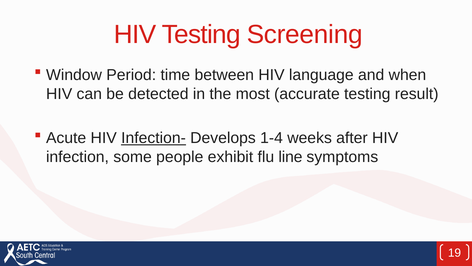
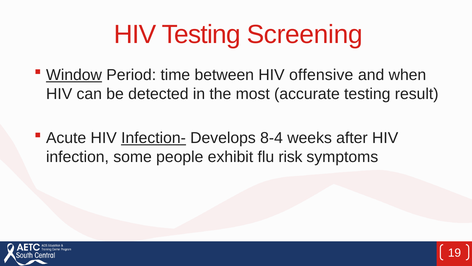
Window underline: none -> present
language: language -> offensive
1-4: 1-4 -> 8-4
line: line -> risk
